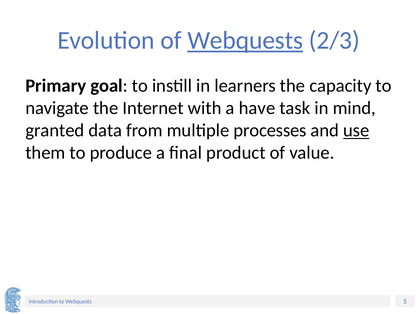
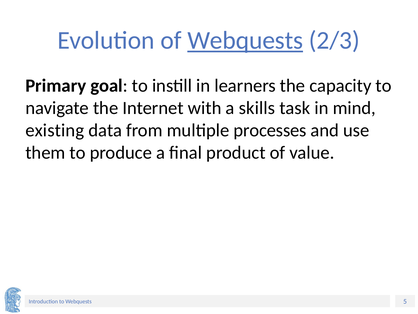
have: have -> skills
granted: granted -> existing
use underline: present -> none
